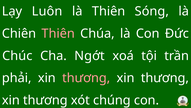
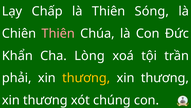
Luôn: Luôn -> Chấp
Chúc: Chúc -> Khẩn
Ngớt: Ngớt -> Lòng
thương at (86, 78) colour: pink -> yellow
